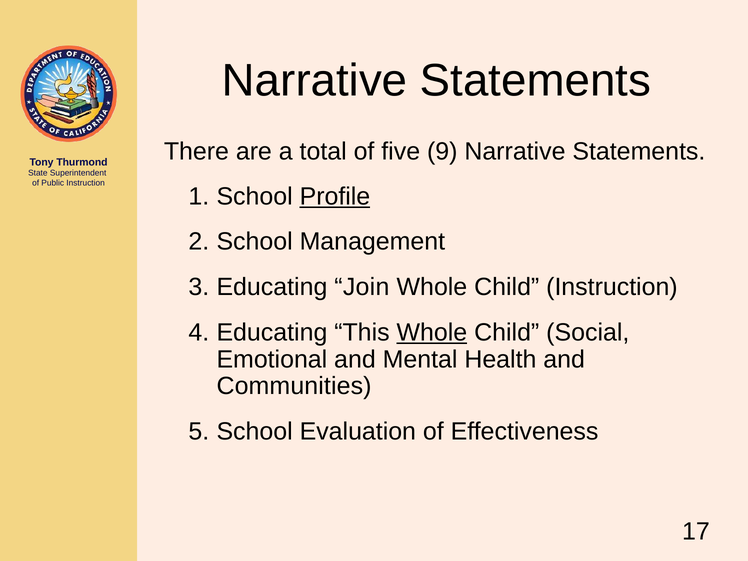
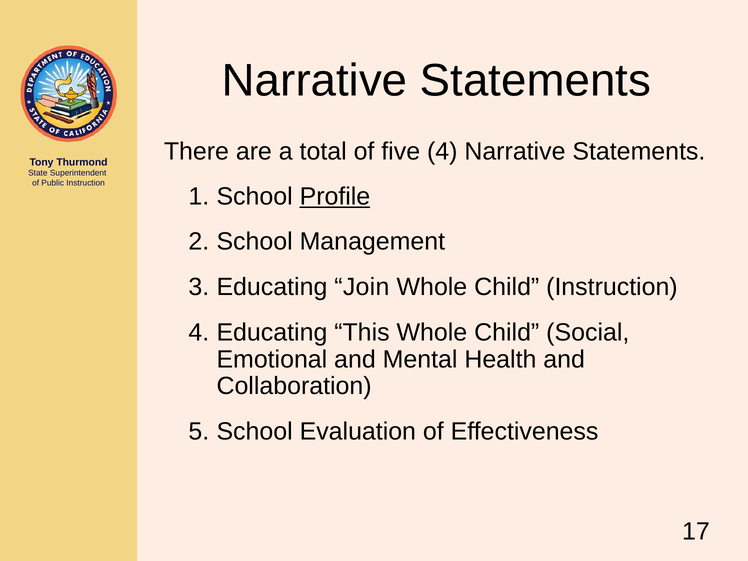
five 9: 9 -> 4
Whole at (432, 332) underline: present -> none
Communities: Communities -> Collaboration
